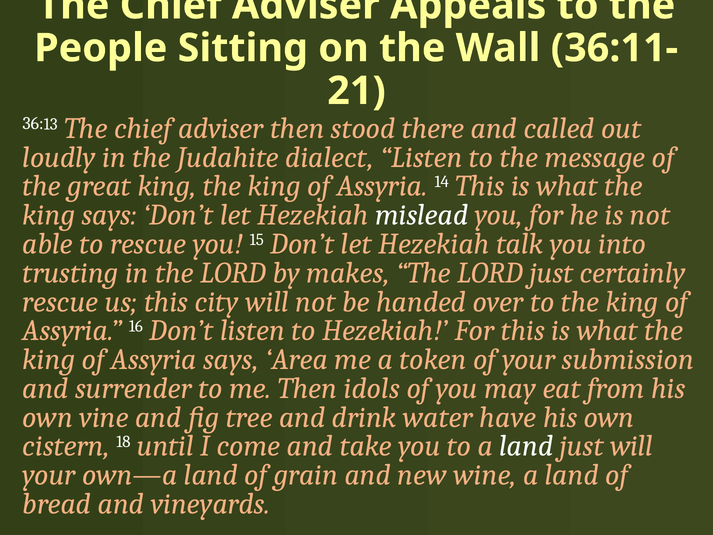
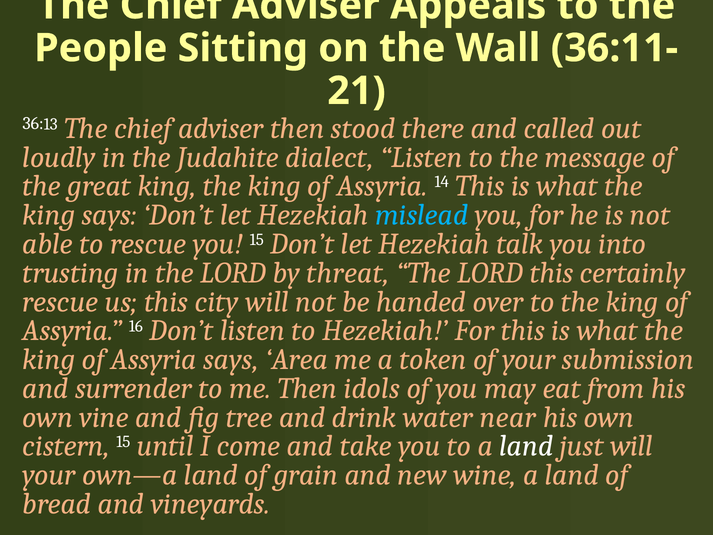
mislead colour: white -> light blue
makes: makes -> threat
LORD just: just -> this
have: have -> near
cistern 18: 18 -> 15
